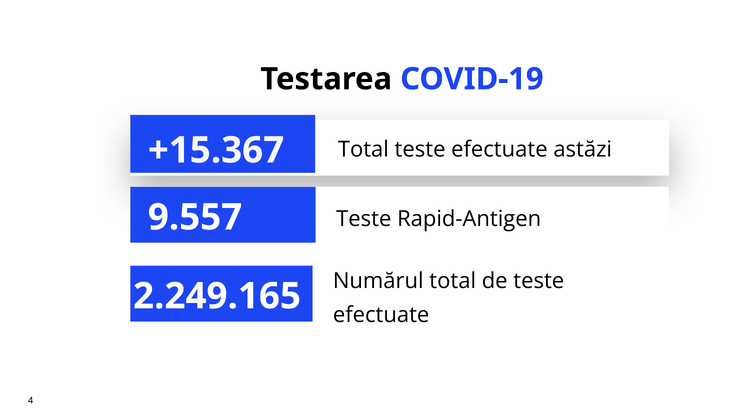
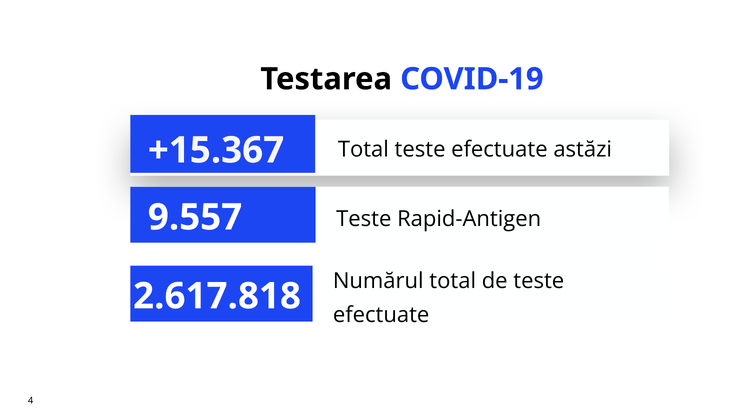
2.249.165: 2.249.165 -> 2.617.818
